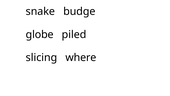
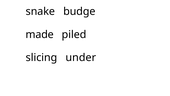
globe: globe -> made
where: where -> under
